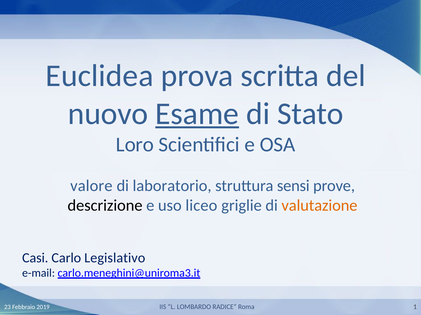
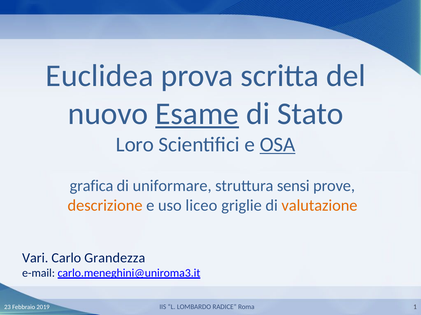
OSA underline: none -> present
valore: valore -> grafica
laboratorio: laboratorio -> uniformare
descrizione colour: black -> orange
Casi: Casi -> Vari
Legislativo: Legislativo -> Grandezza
